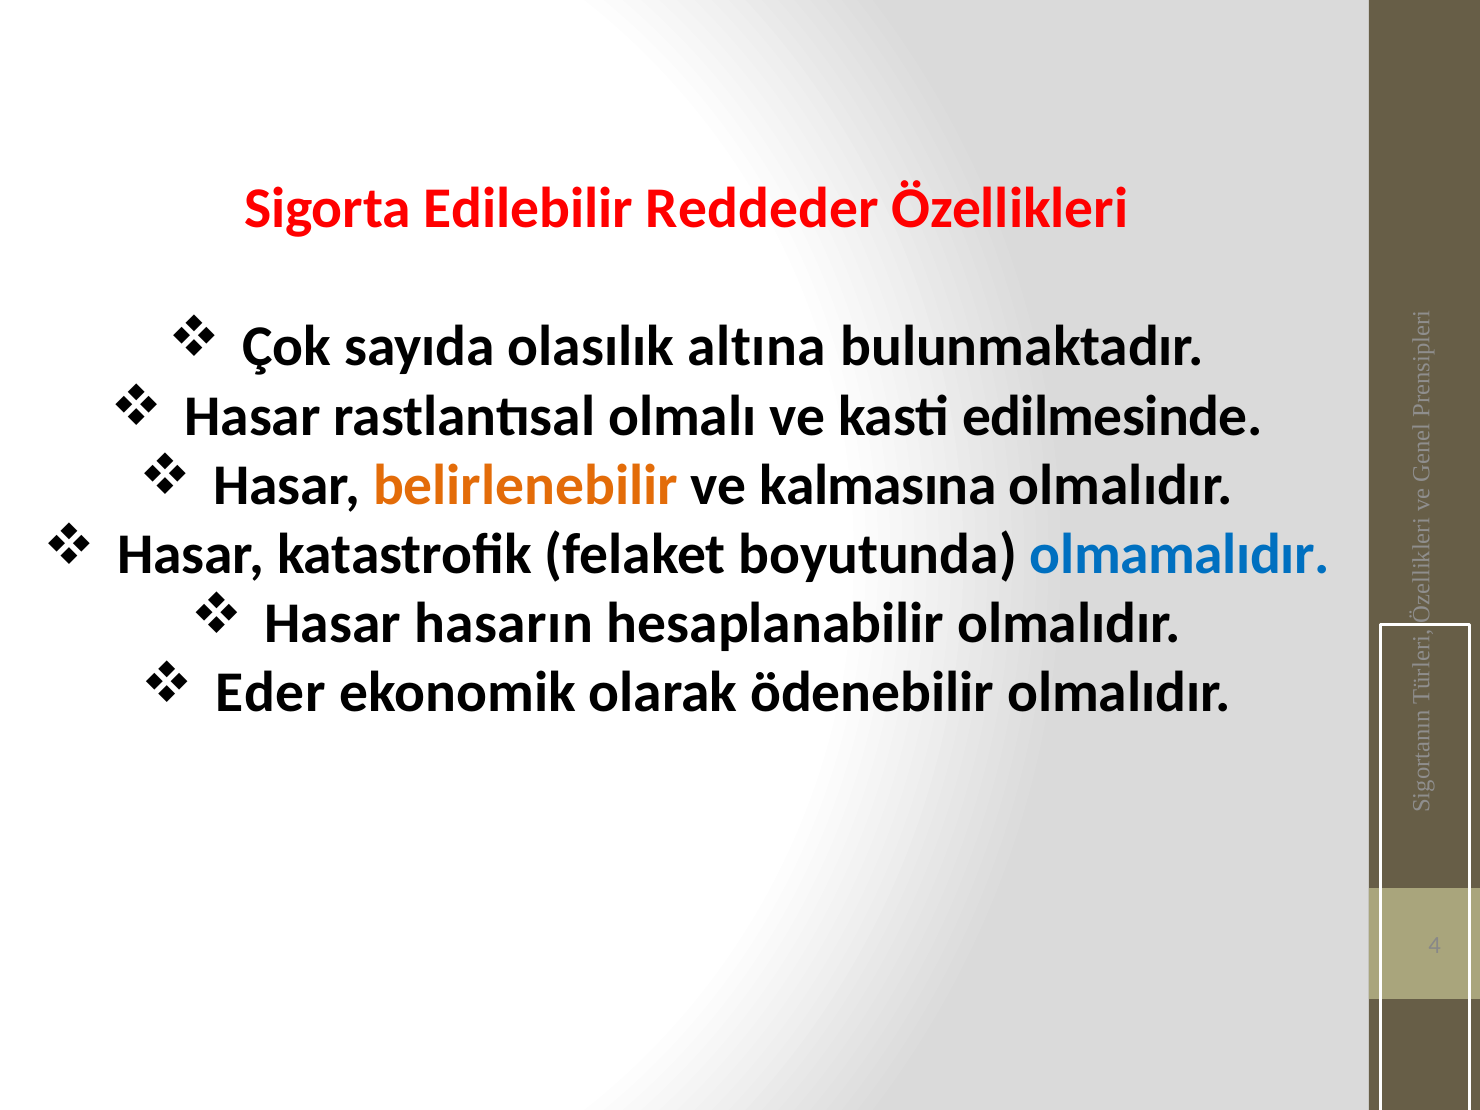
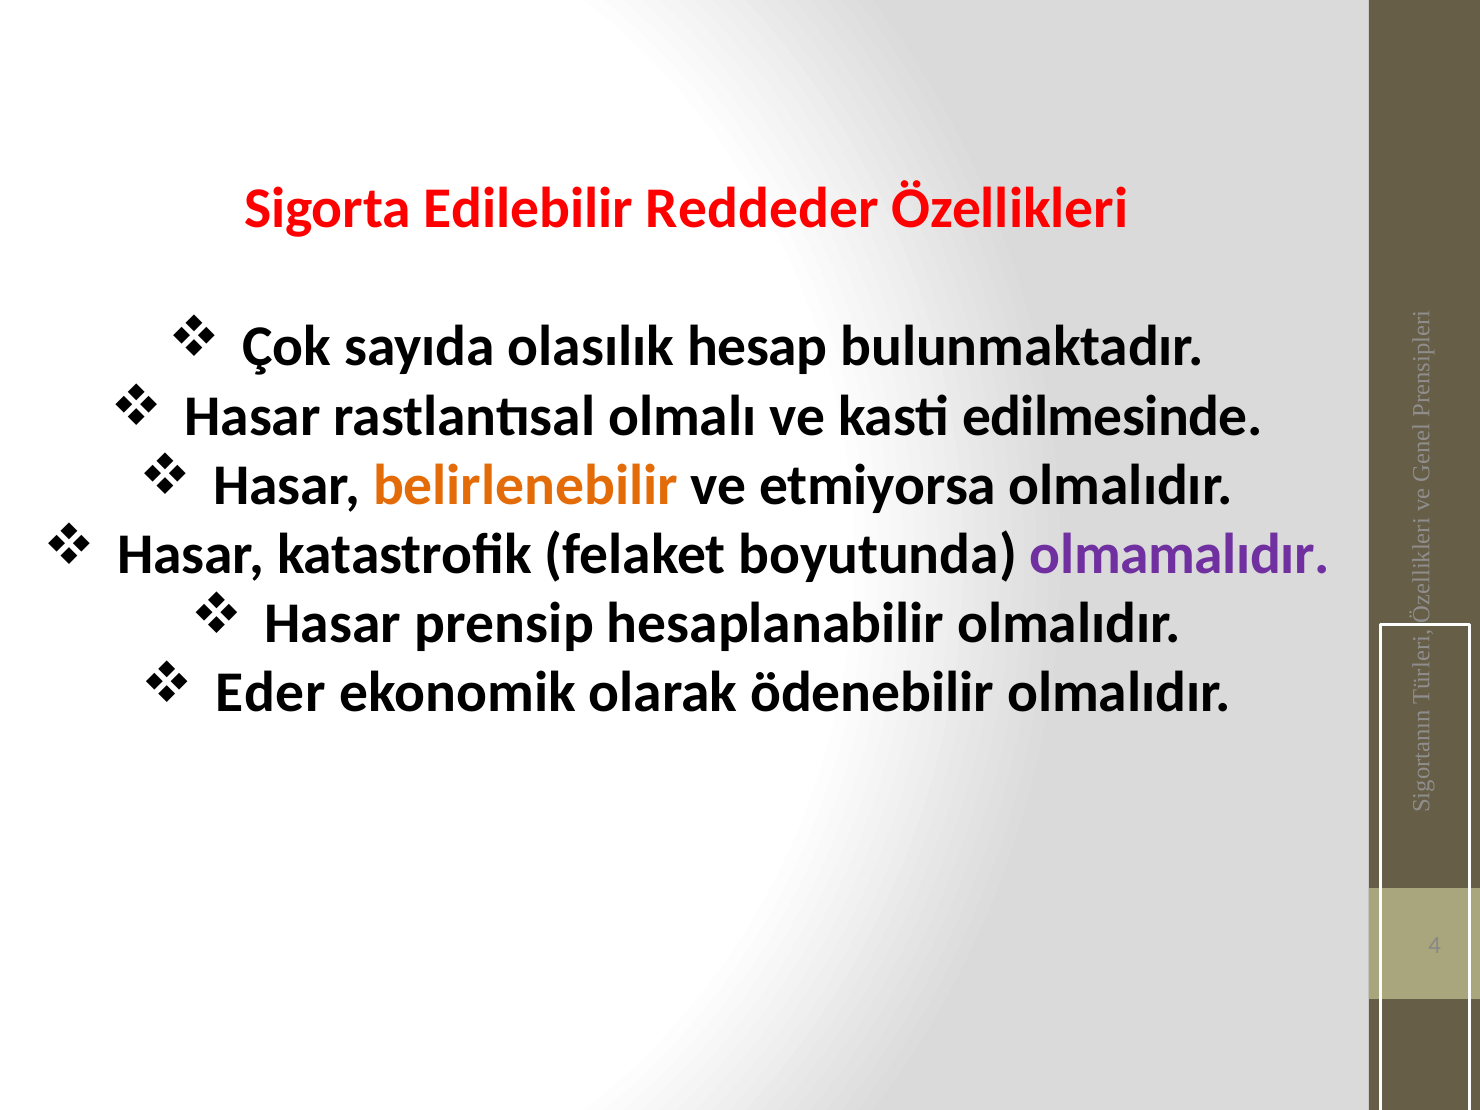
altına: altına -> hesap
kalmasına: kalmasına -> etmiyorsa
olmamalıdır colour: blue -> purple
hasarın: hasarın -> prensip
